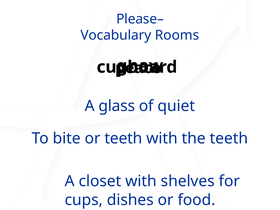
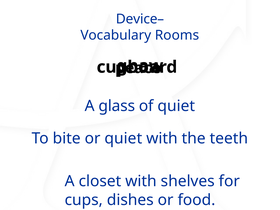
Please–: Please– -> Device–
or teeth: teeth -> quiet
